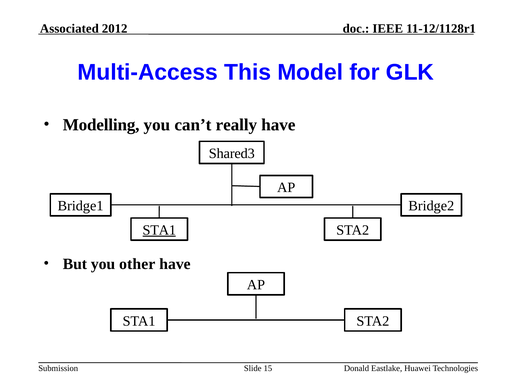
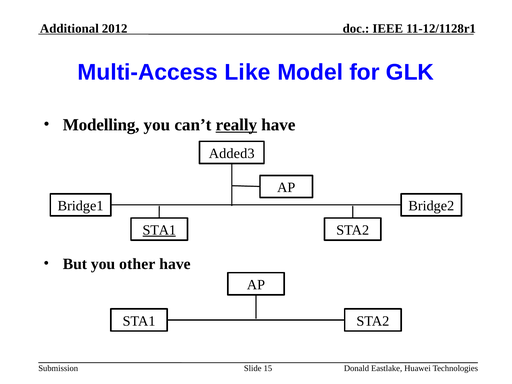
Associated: Associated -> Additional
This: This -> Like
really underline: none -> present
Shared3: Shared3 -> Added3
